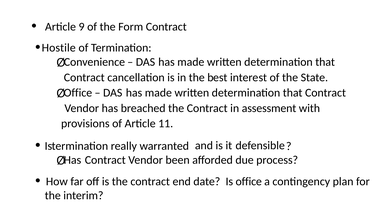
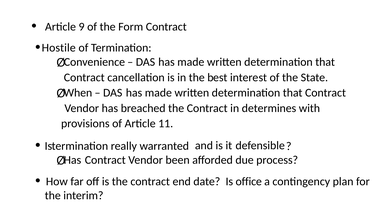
Office at (78, 93): Office -> When
assessment: assessment -> determines
